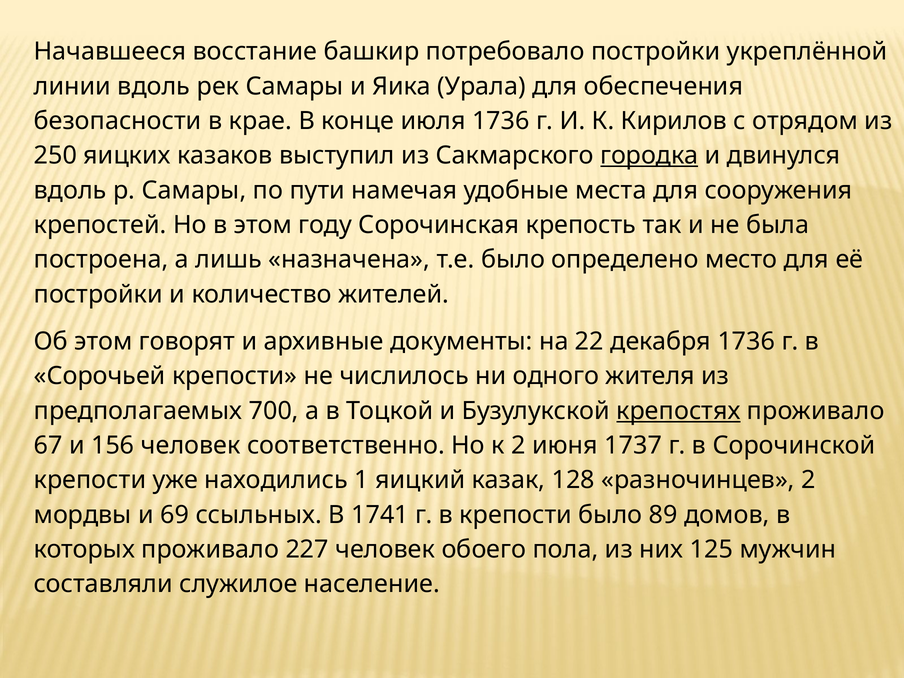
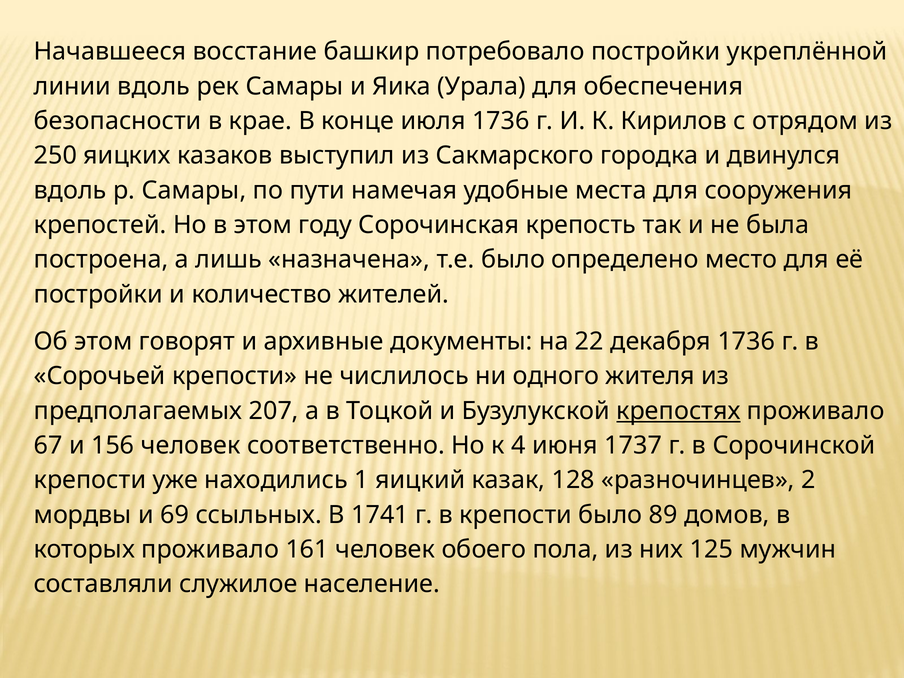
городка underline: present -> none
700: 700 -> 207
к 2: 2 -> 4
227: 227 -> 161
